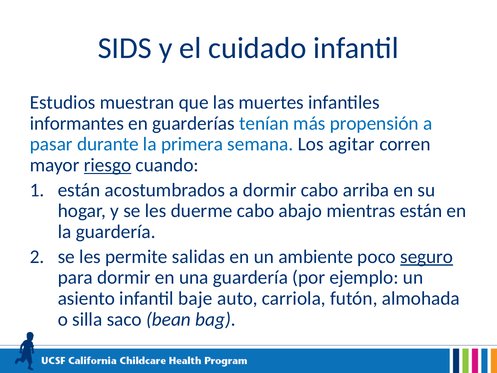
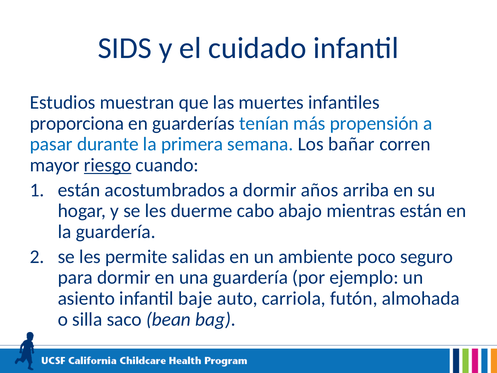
informantes: informantes -> proporciona
agitar: agitar -> bañar
dormir cabo: cabo -> años
seguro underline: present -> none
